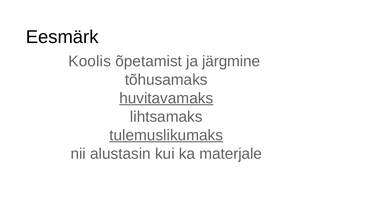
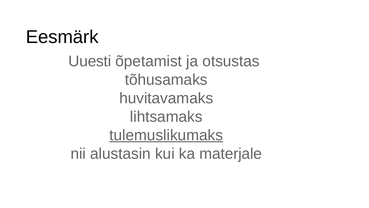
Koolis: Koolis -> Uuesti
järgmine: järgmine -> otsustas
huvitavamaks underline: present -> none
